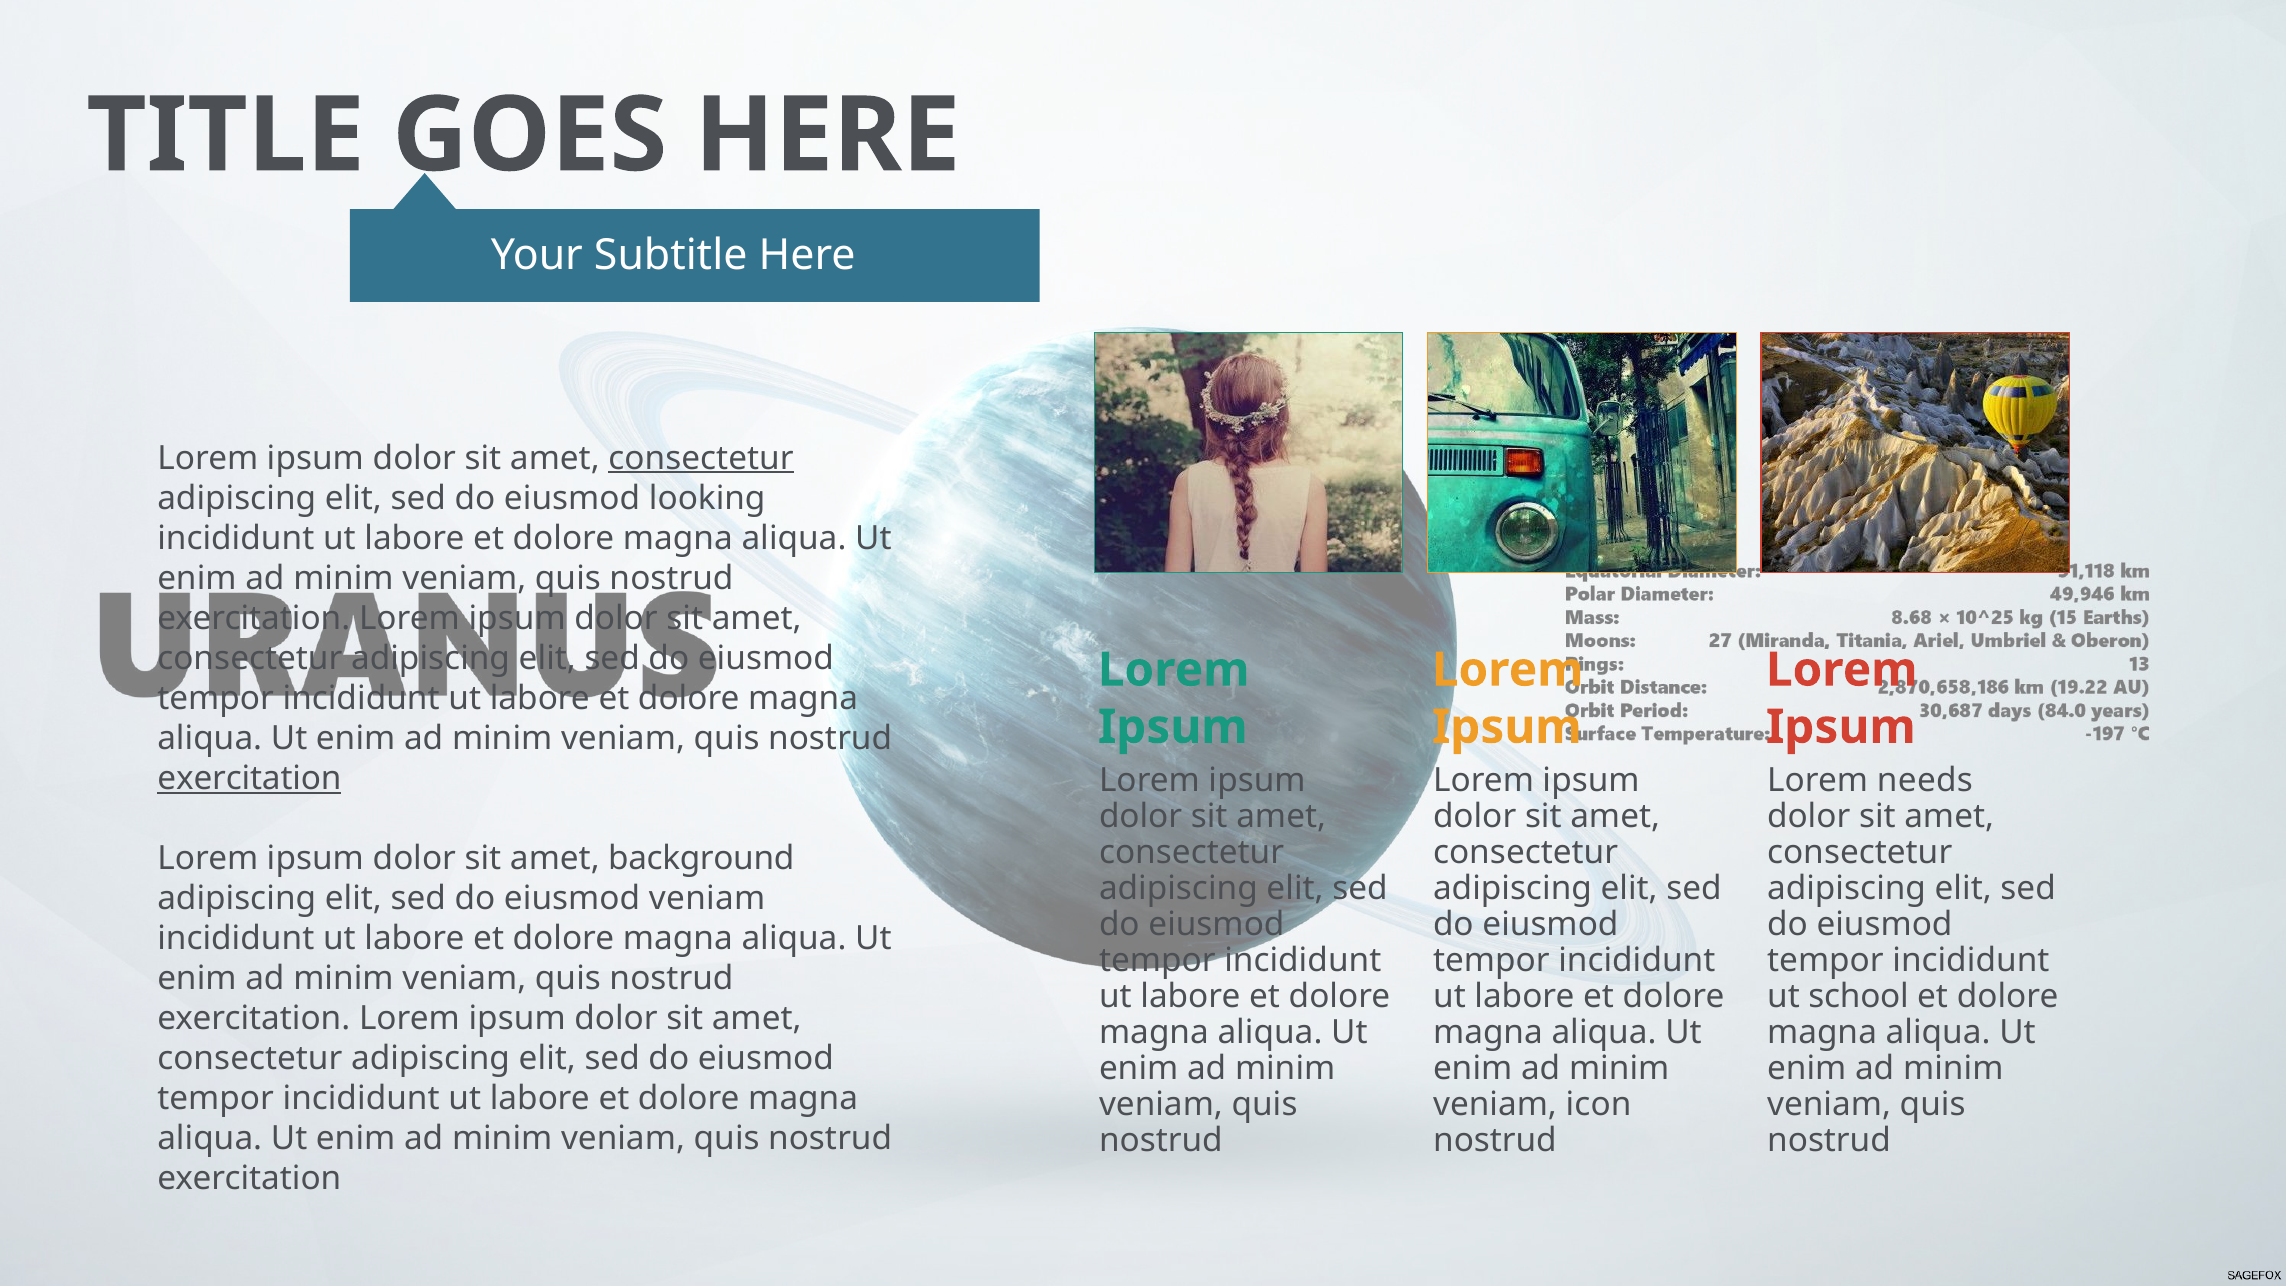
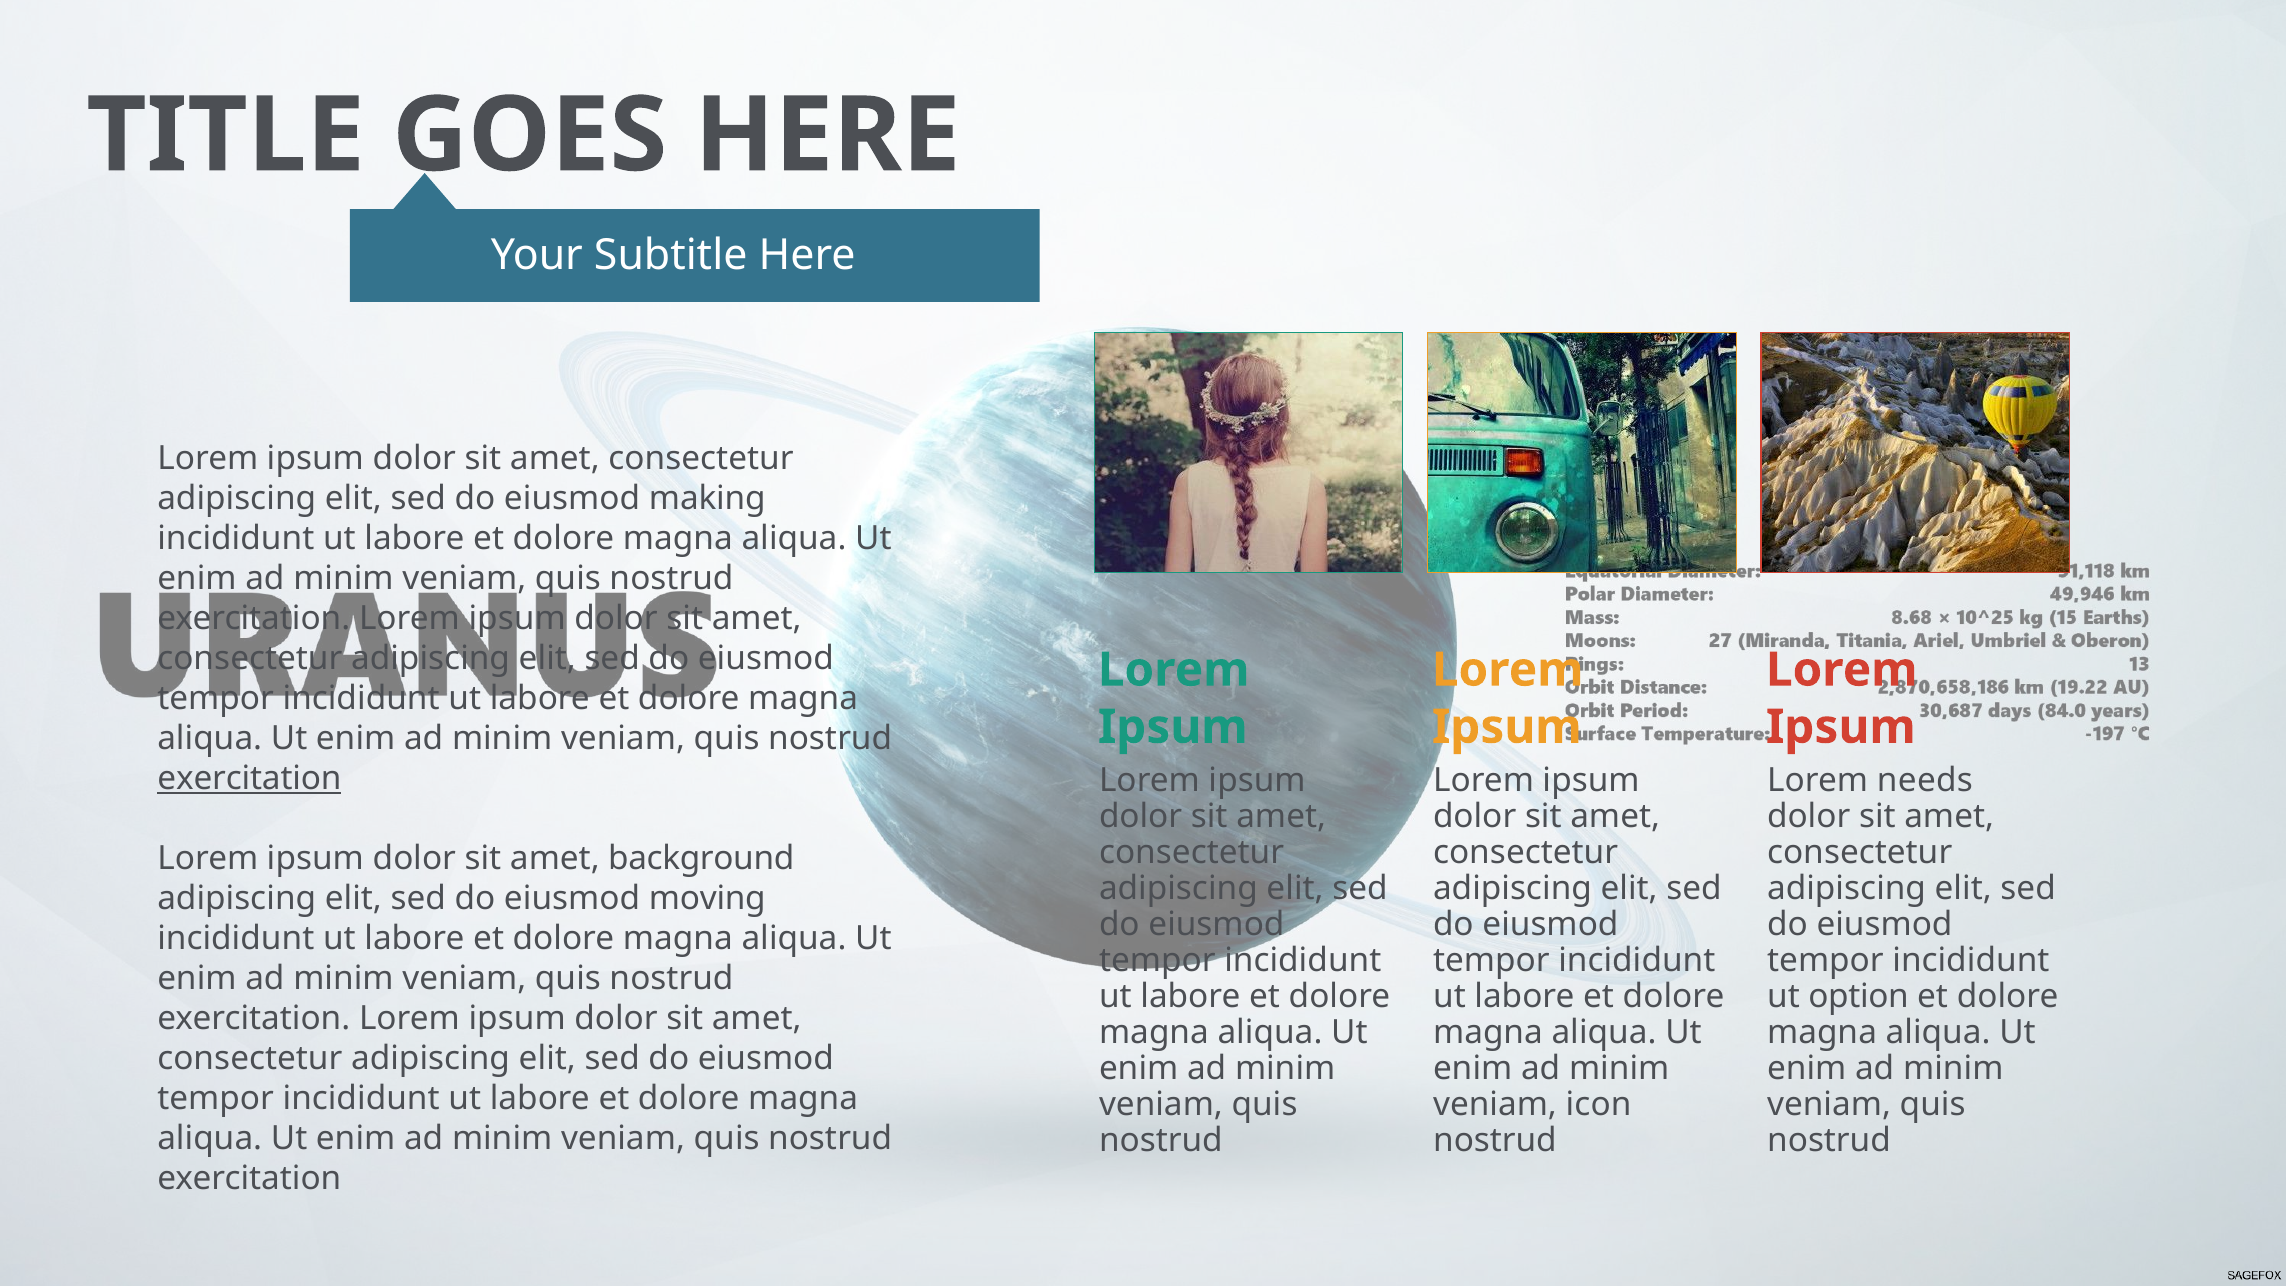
consectetur at (701, 458) underline: present -> none
looking: looking -> making
eiusmod veniam: veniam -> moving
school: school -> option
